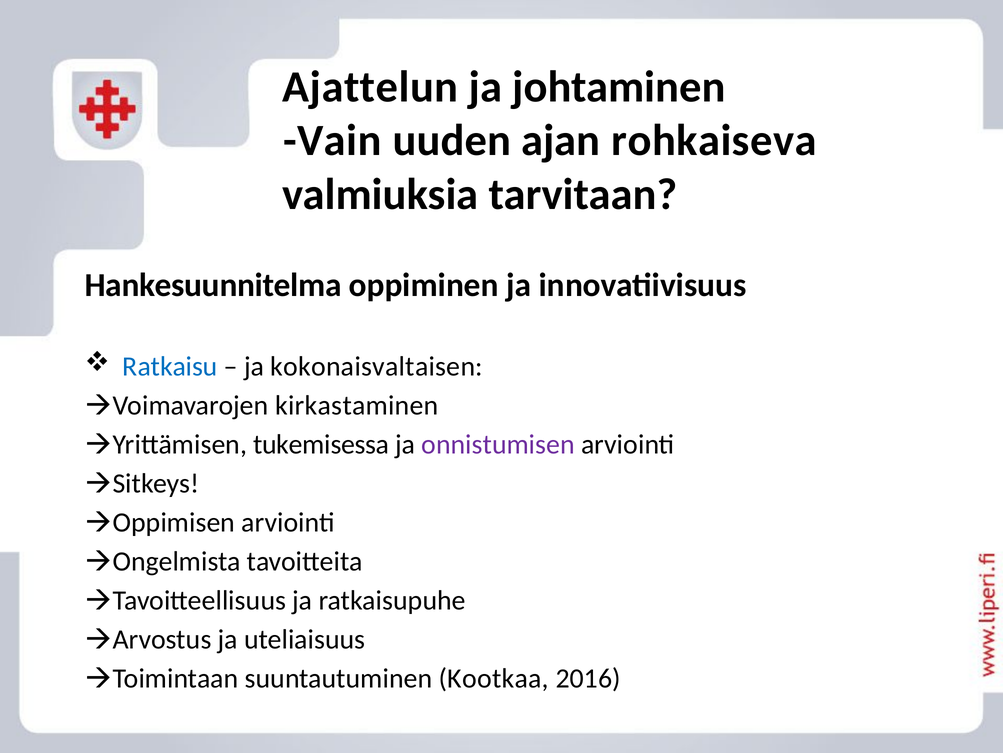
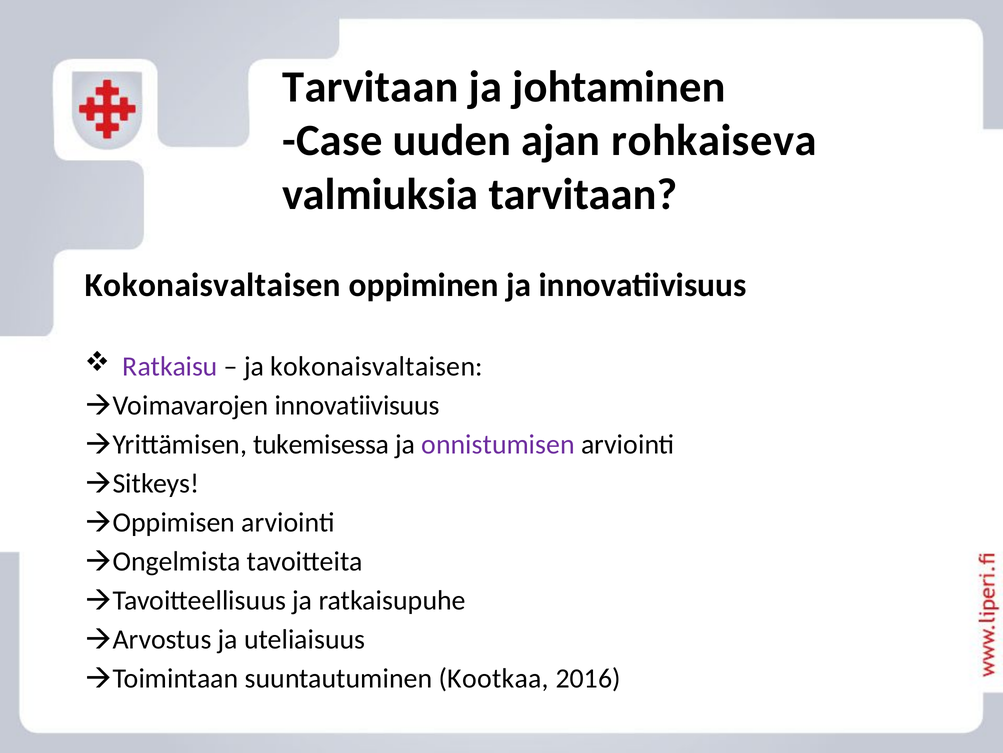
Ajattelun at (370, 87): Ajattelun -> Tarvitaan
Vain: Vain -> Case
Hankesuunnitelma at (213, 285): Hankesuunnitelma -> Kokonaisvaltaisen
Ratkaisu colour: blue -> purple
Voimavarojen kirkastaminen: kirkastaminen -> innovatiivisuus
